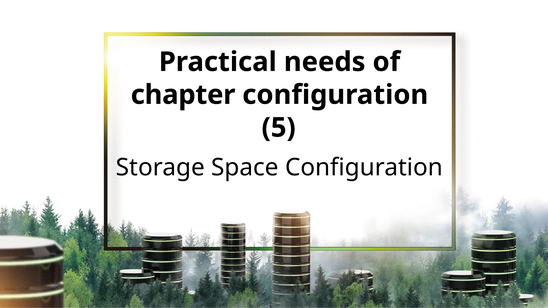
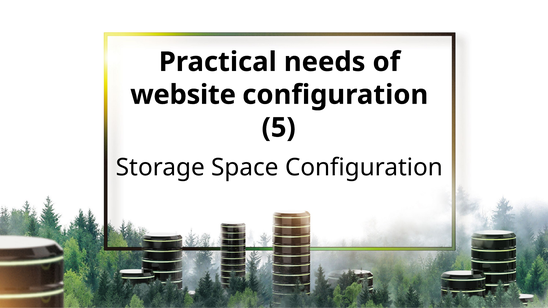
chapter: chapter -> website
